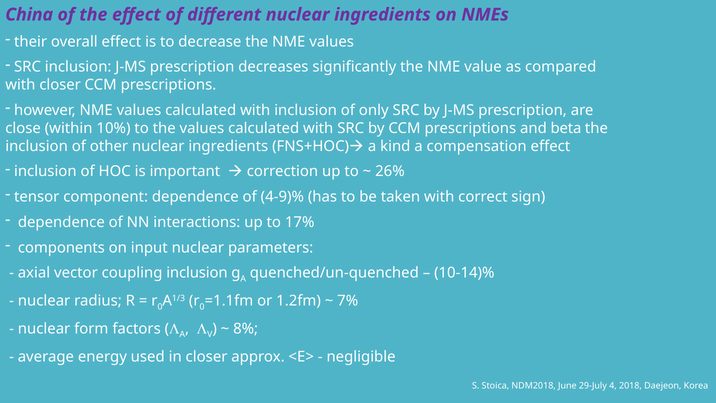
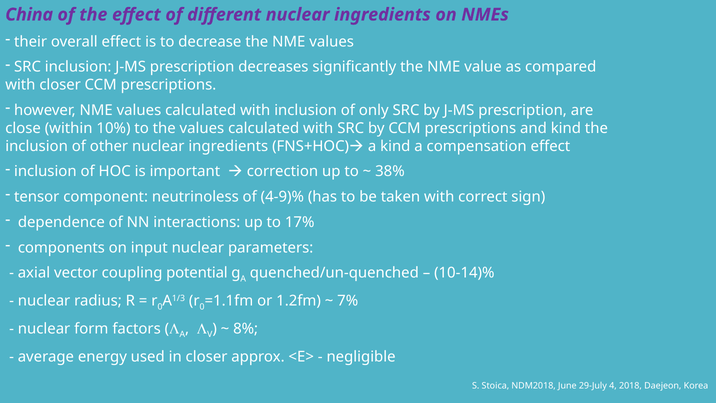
and beta: beta -> kind
26%: 26% -> 38%
component dependence: dependence -> neutrinoless
coupling inclusion: inclusion -> potential
